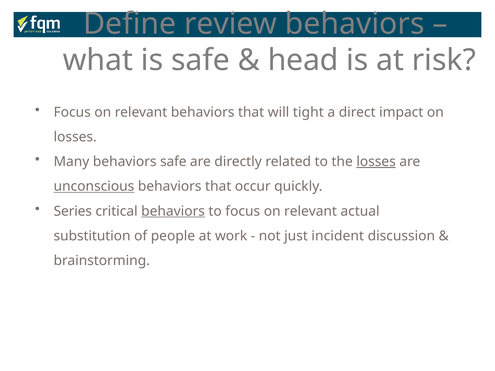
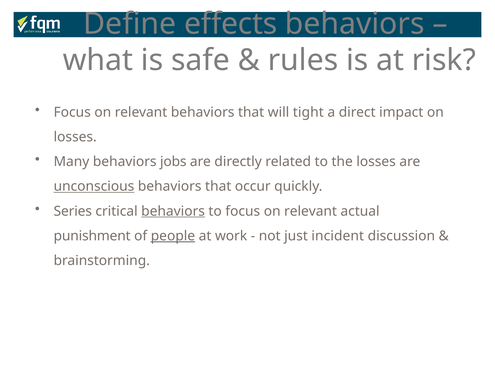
review: review -> effects
head: head -> rules
behaviors safe: safe -> jobs
losses at (376, 162) underline: present -> none
substitution: substitution -> punishment
people underline: none -> present
